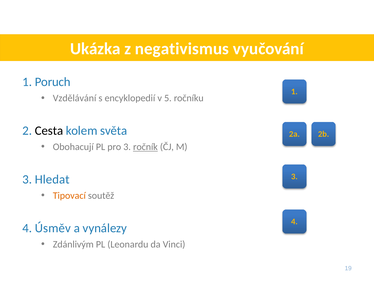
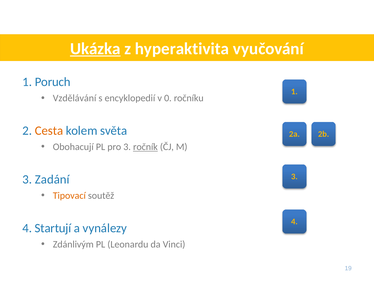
Ukázka underline: none -> present
negativismus: negativismus -> hyperaktivita
5: 5 -> 0
Cesta colour: black -> orange
Hledat: Hledat -> Zadání
Úsměv: Úsměv -> Startují
